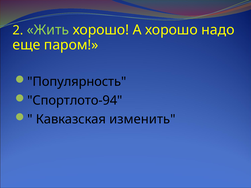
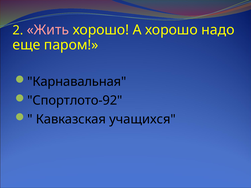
Жить colour: light green -> pink
Популярность: Популярность -> Карнавальная
Спортлото-94: Спортлото-94 -> Спортлото-92
изменить: изменить -> учащихся
